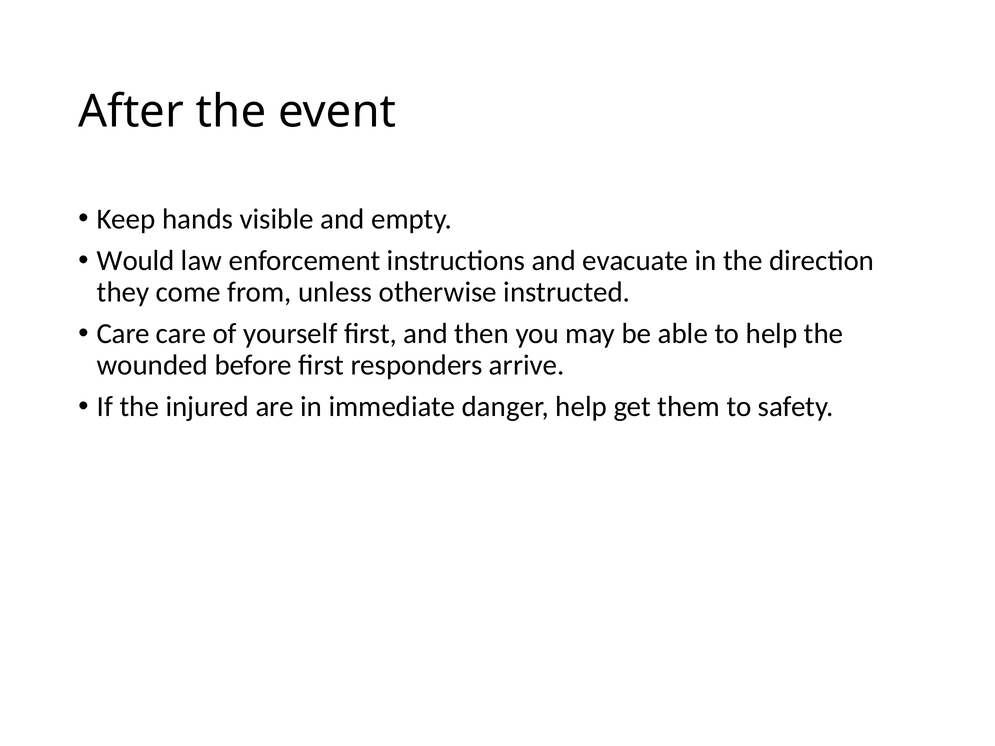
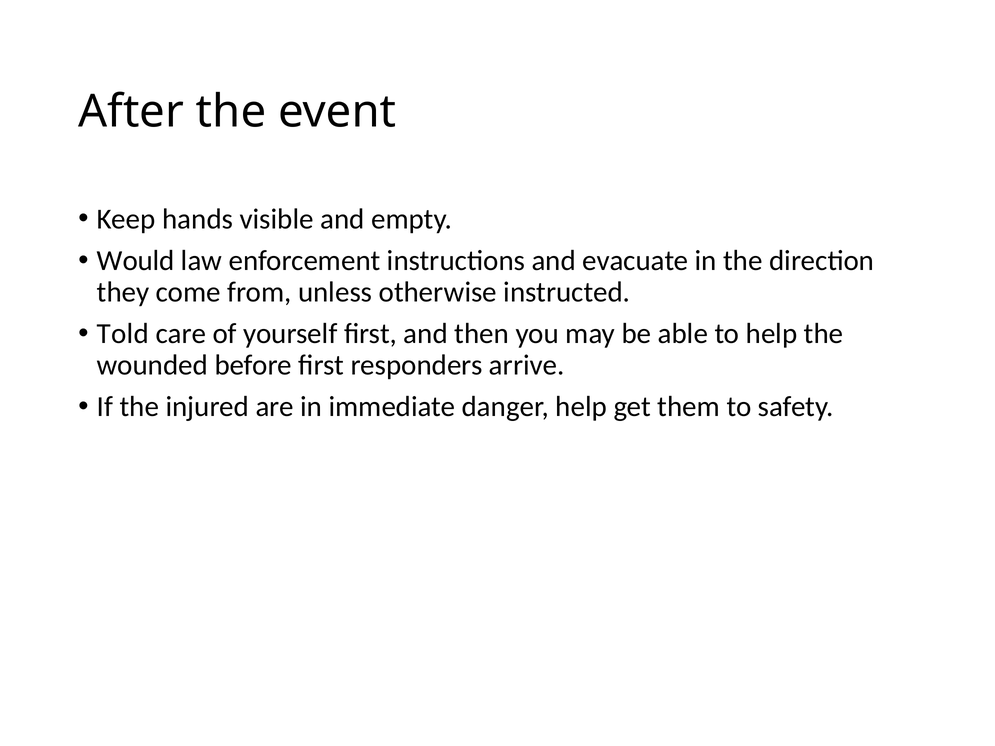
Care at (123, 334): Care -> Told
